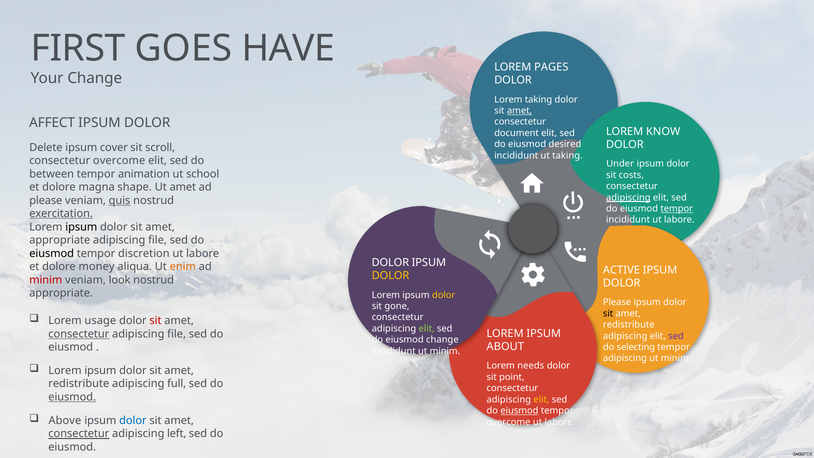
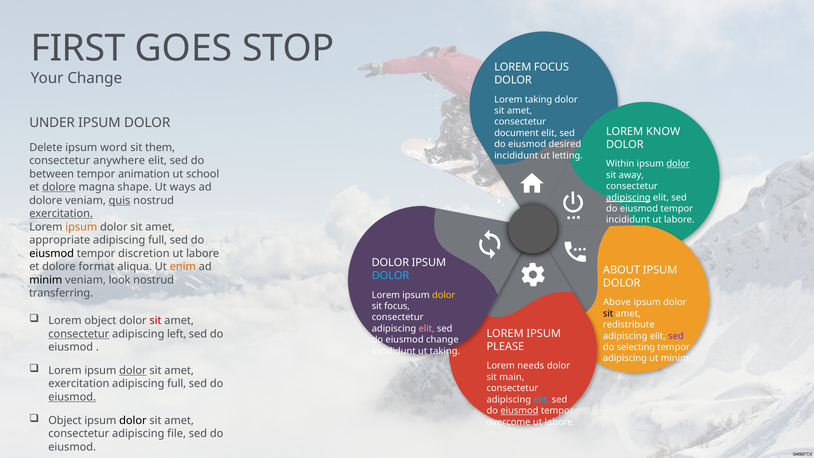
HAVE: HAVE -> STOP
LOREM PAGES: PAGES -> FOCUS
amet at (519, 111) underline: present -> none
AFFECT: AFFECT -> UNDER
cover: cover -> word
scroll: scroll -> them
ut taking: taking -> letting
consectetur overcome: overcome -> anywhere
Under: Under -> Within
dolor at (678, 164) underline: none -> present
costs: costs -> away
dolore at (59, 187) underline: none -> present
Ut amet: amet -> ways
please at (46, 200): please -> dolore
tempor at (677, 209) underline: present -> none
ipsum at (81, 227) colour: black -> orange
file at (158, 240): file -> full
money: money -> format
ACTIVE: ACTIVE -> ABOUT
DOLOR at (391, 276) colour: yellow -> light blue
minim at (46, 280) colour: red -> black
appropriate at (61, 293): appropriate -> transferring
Please at (617, 302): Please -> Above
sit gone: gone -> focus
Lorem usage: usage -> object
elit at (427, 329) colour: light green -> pink
file at (177, 334): file -> left
ABOUT: ABOUT -> PLEASE
incididunt ut minim: minim -> taking
dolor at (133, 370) underline: none -> present
point: point -> main
redistribute at (79, 384): redistribute -> exercitation
elit at (541, 399) colour: yellow -> light blue
Above at (65, 420): Above -> Object
dolor at (133, 420) colour: blue -> black
consectetur at (79, 434) underline: present -> none
left: left -> file
